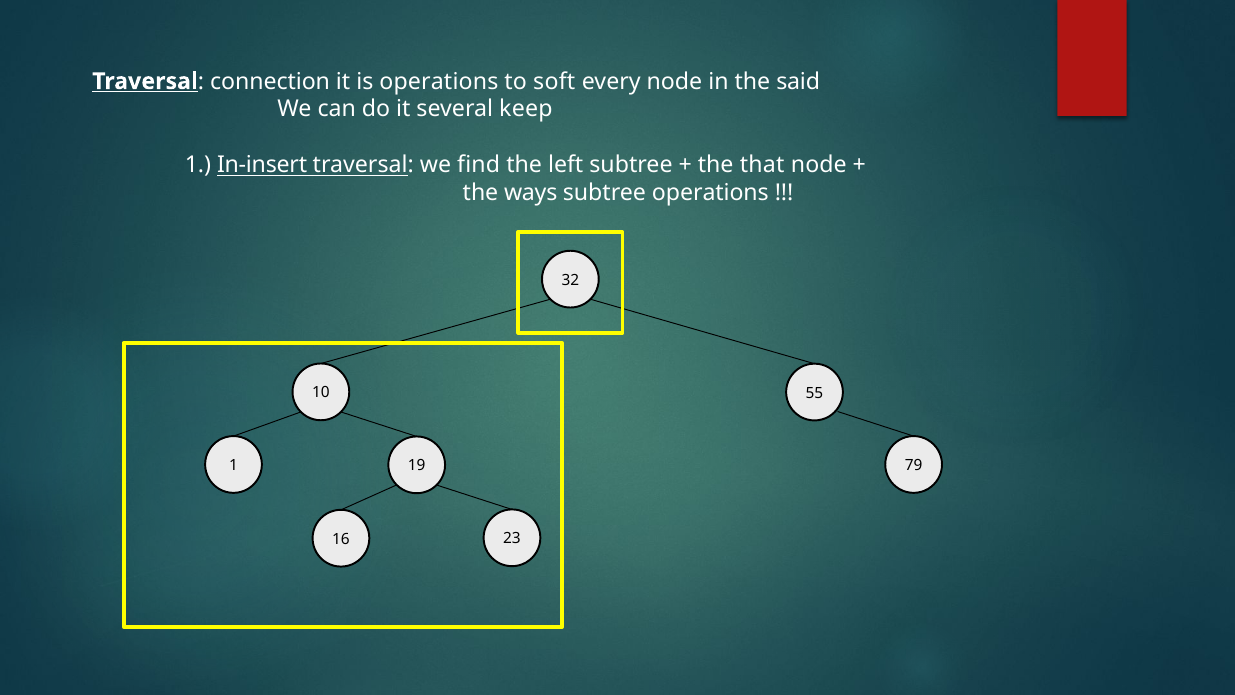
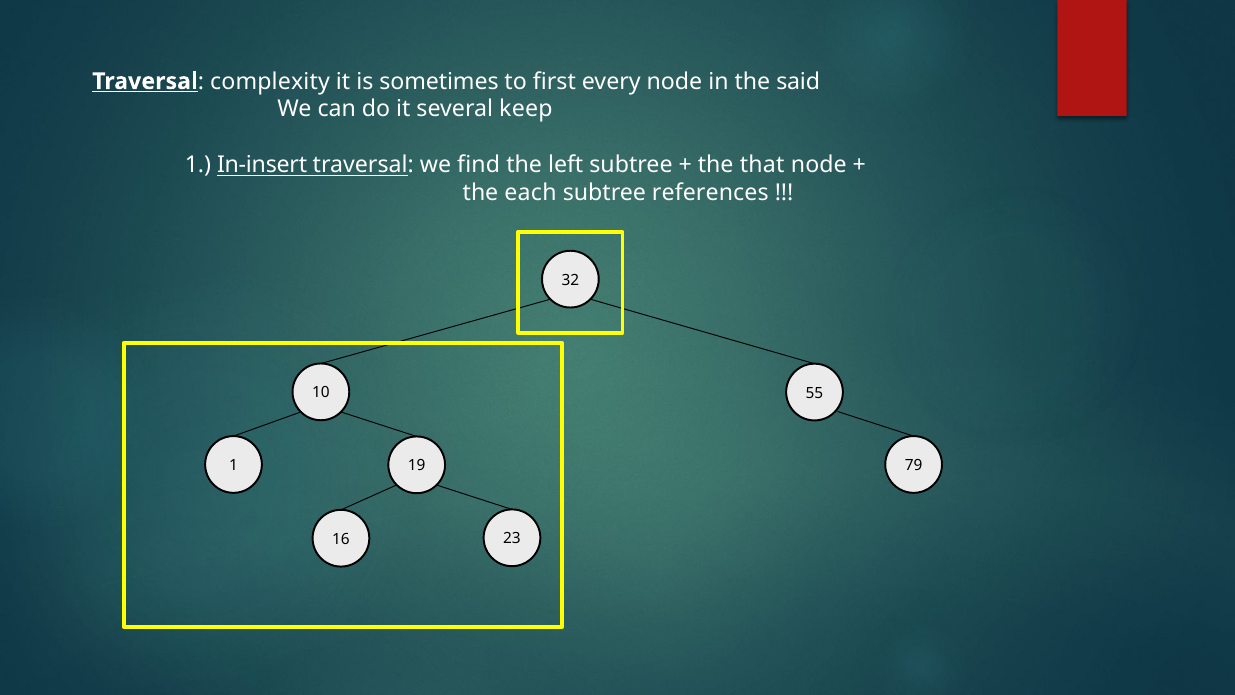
connection: connection -> complexity
is operations: operations -> sometimes
soft: soft -> first
ways: ways -> each
subtree operations: operations -> references
